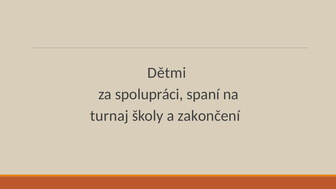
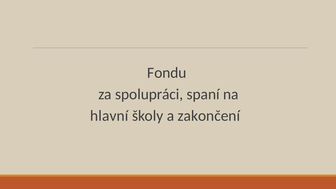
Dětmi: Dětmi -> Fondu
turnaj: turnaj -> hlavní
